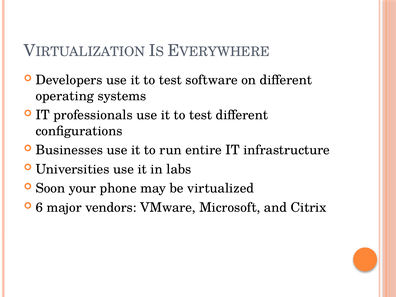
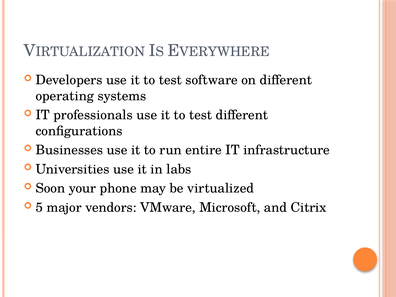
6: 6 -> 5
